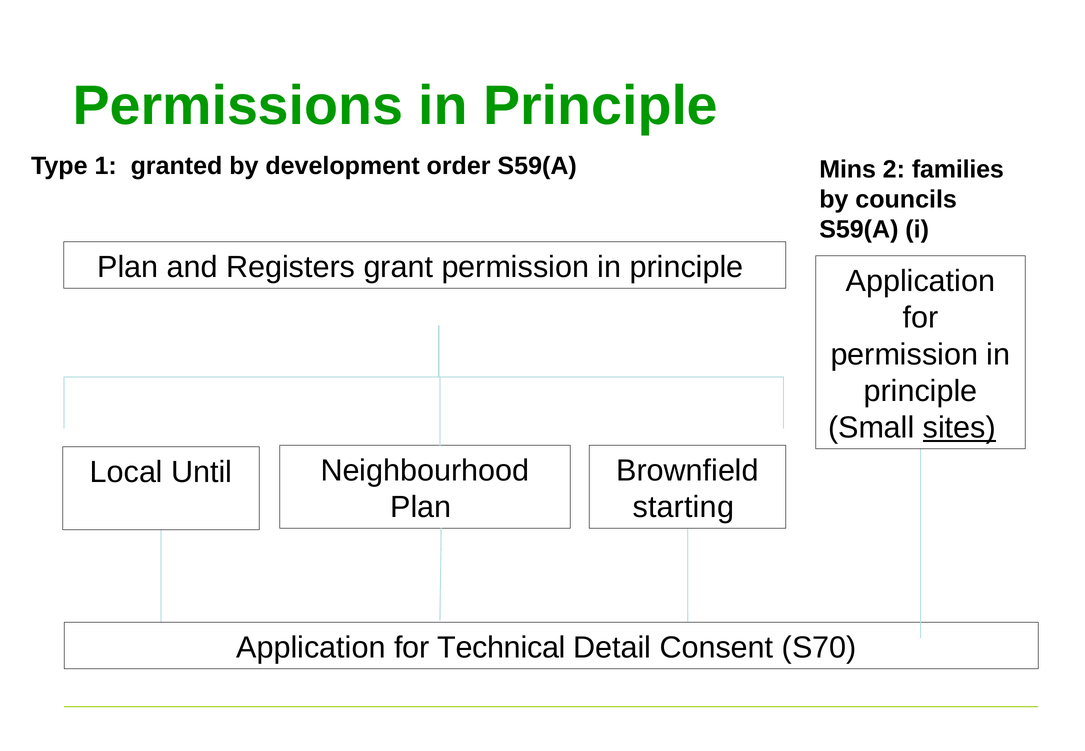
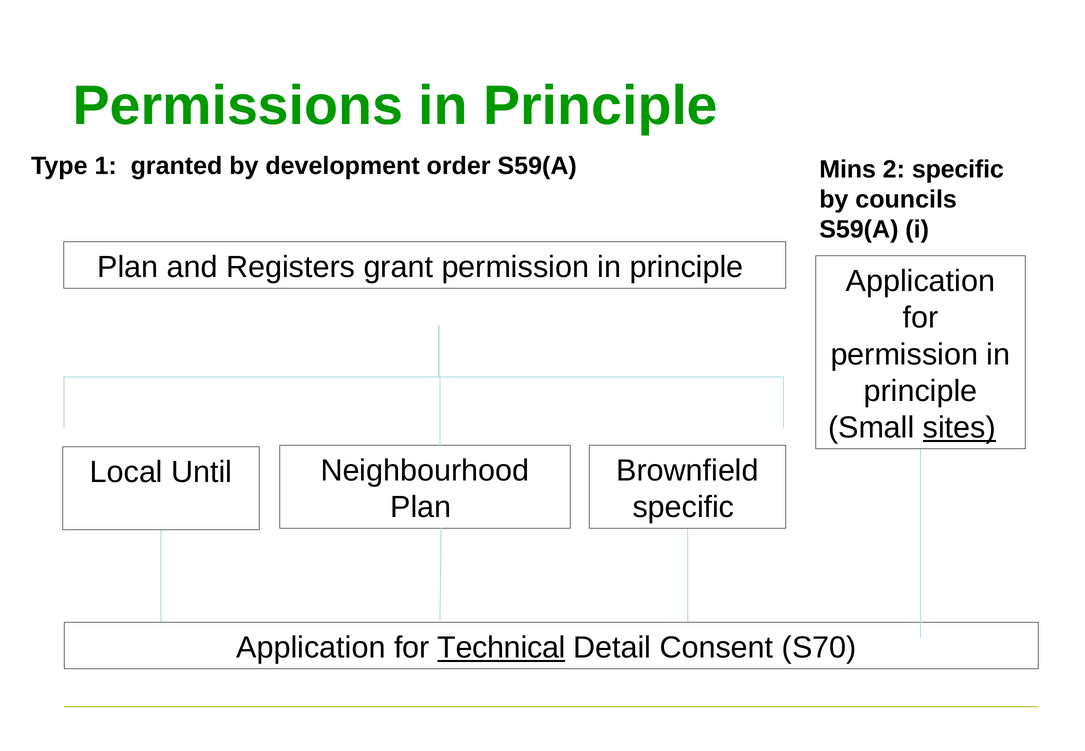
2 families: families -> specific
starting at (683, 507): starting -> specific
Technical underline: none -> present
